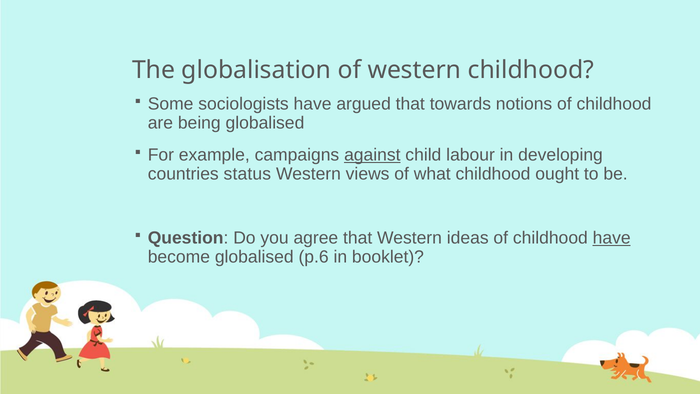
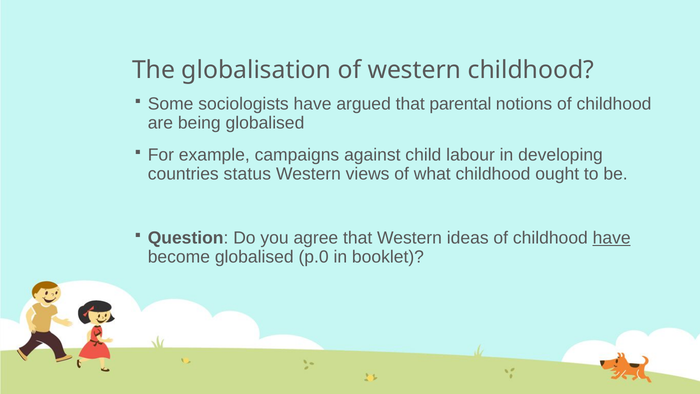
towards: towards -> parental
against underline: present -> none
p.6: p.6 -> p.0
